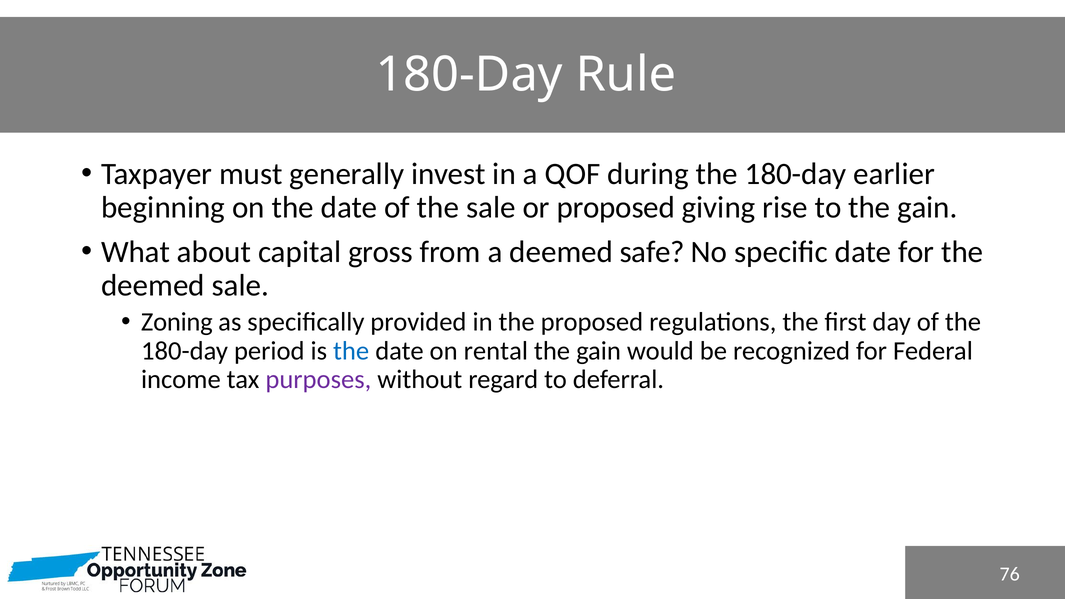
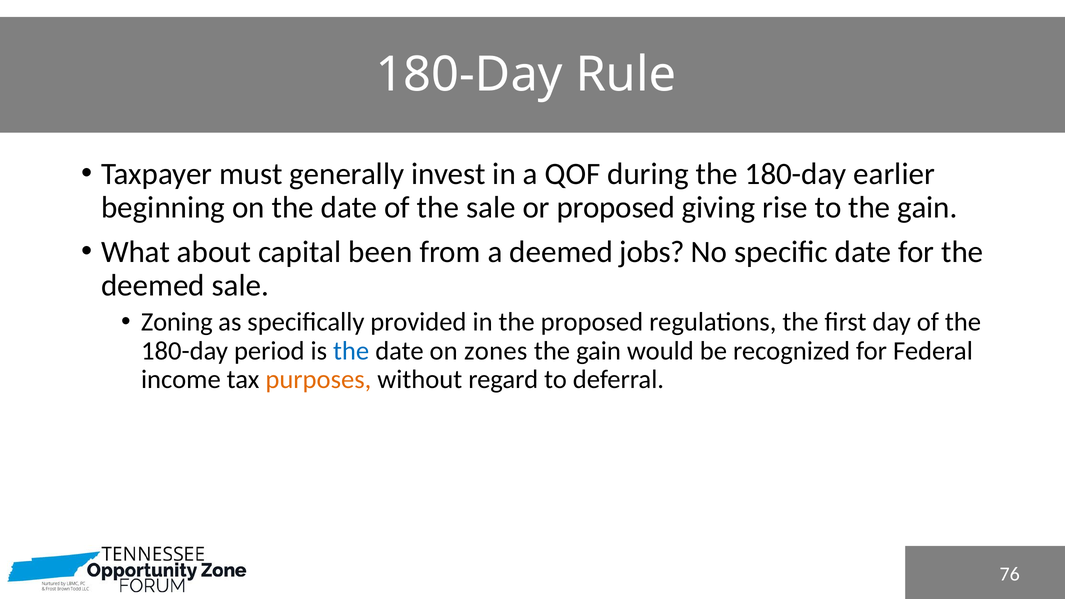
gross: gross -> been
safe: safe -> jobs
rental: rental -> zones
purposes colour: purple -> orange
